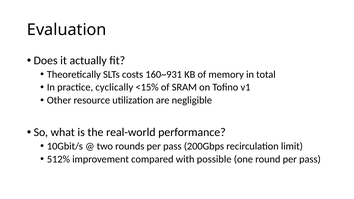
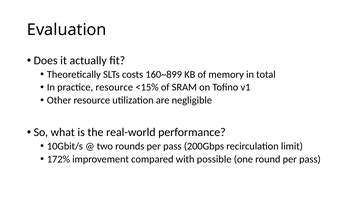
160~931: 160~931 -> 160~899
practice cyclically: cyclically -> resource
512%: 512% -> 172%
